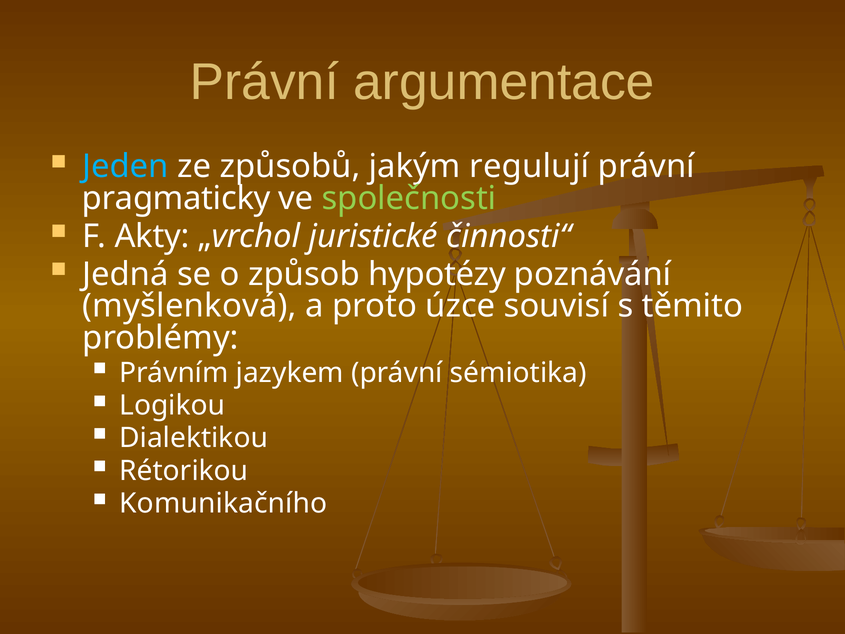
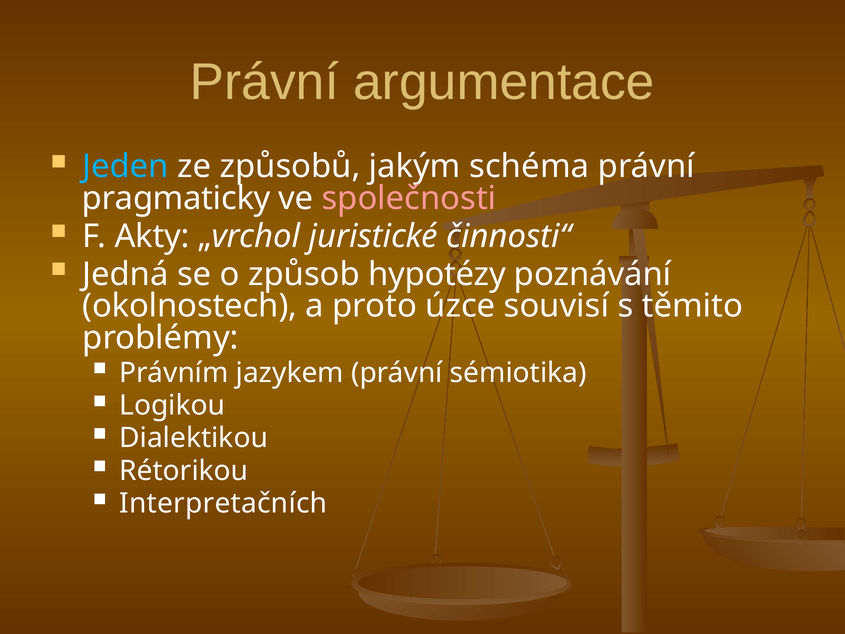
regulují: regulují -> schéma
společnosti colour: light green -> pink
myšlenková: myšlenková -> okolnostech
Komunikačního: Komunikačního -> Interpretačních
